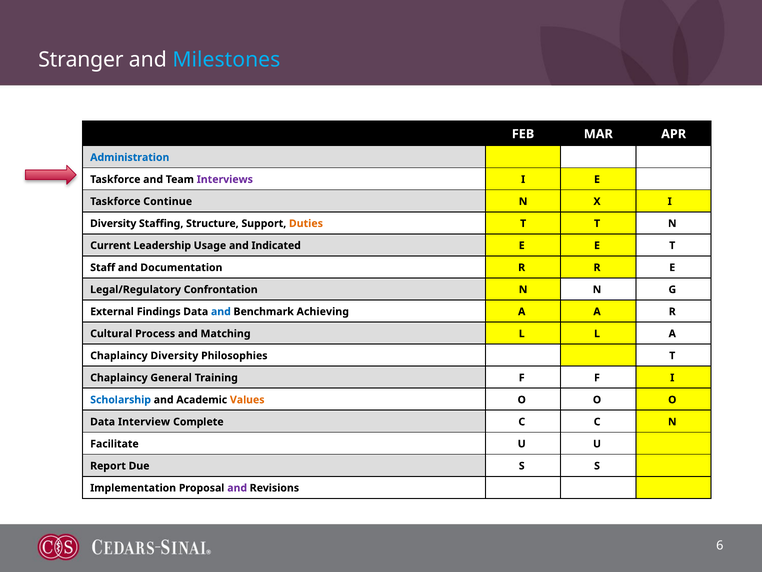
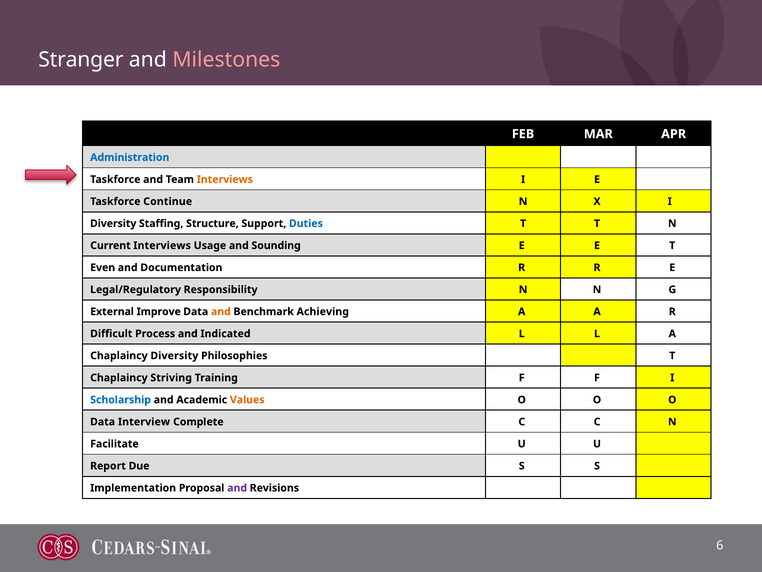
Milestones colour: light blue -> pink
Interviews at (225, 179) colour: purple -> orange
Duties colour: orange -> blue
Current Leadership: Leadership -> Interviews
Indicated: Indicated -> Sounding
Staff: Staff -> Even
Confrontation: Confrontation -> Responsibility
Findings: Findings -> Improve
and at (221, 311) colour: blue -> orange
Cultural: Cultural -> Difficult
Matching: Matching -> Indicated
General: General -> Striving
